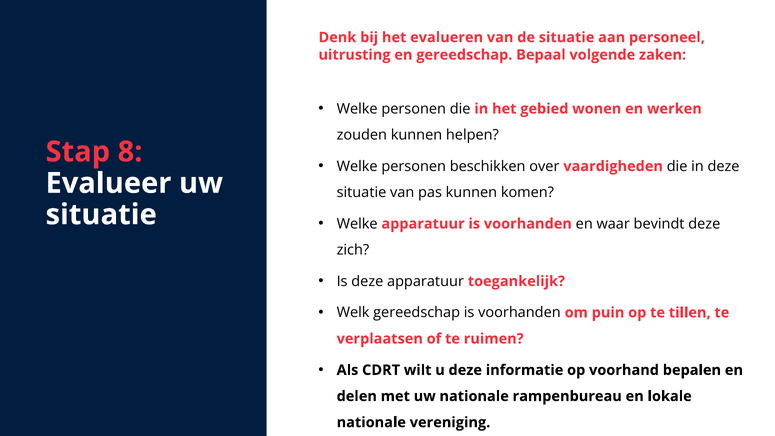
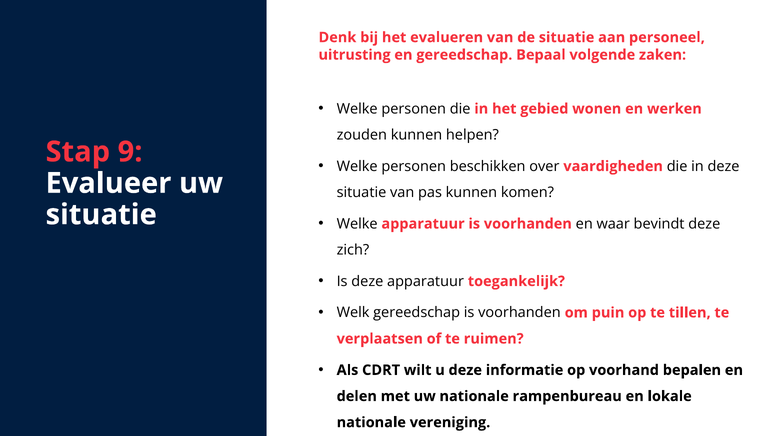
8: 8 -> 9
